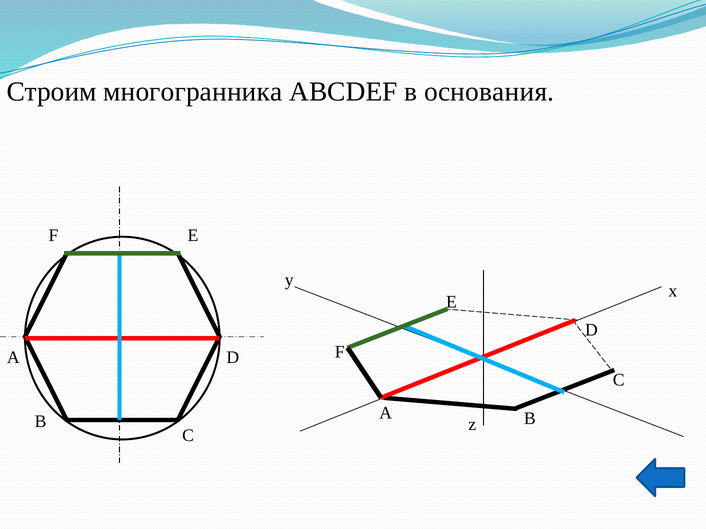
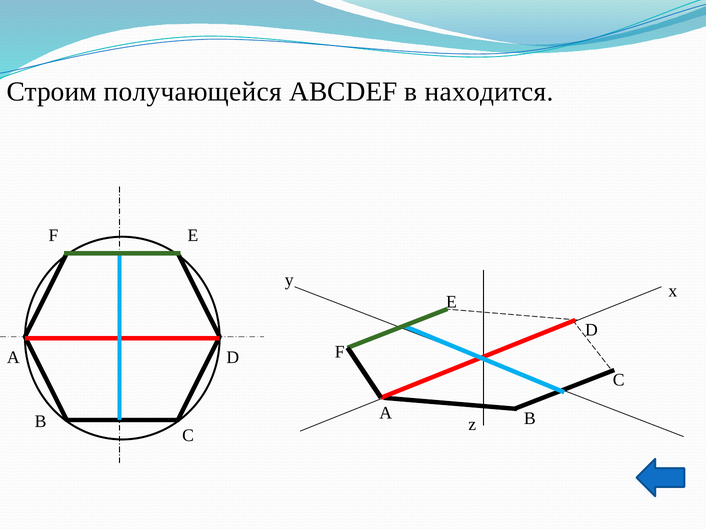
многогранника: многогранника -> получающейся
основания: основания -> находится
